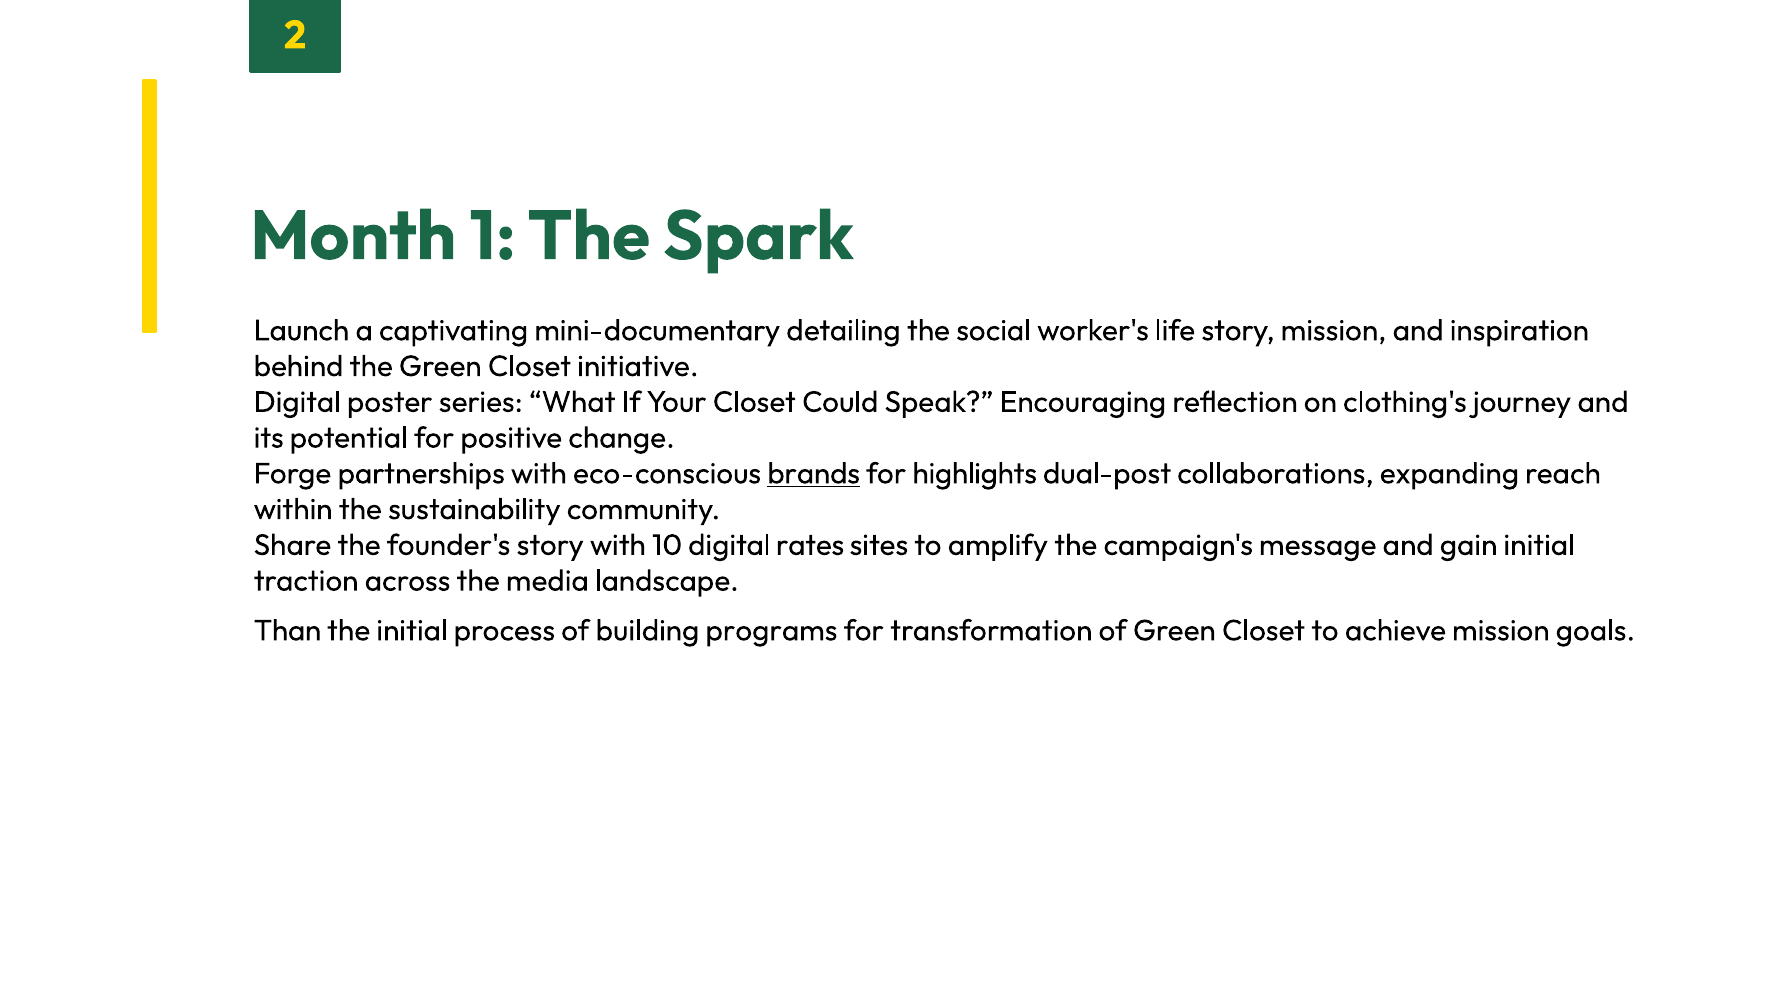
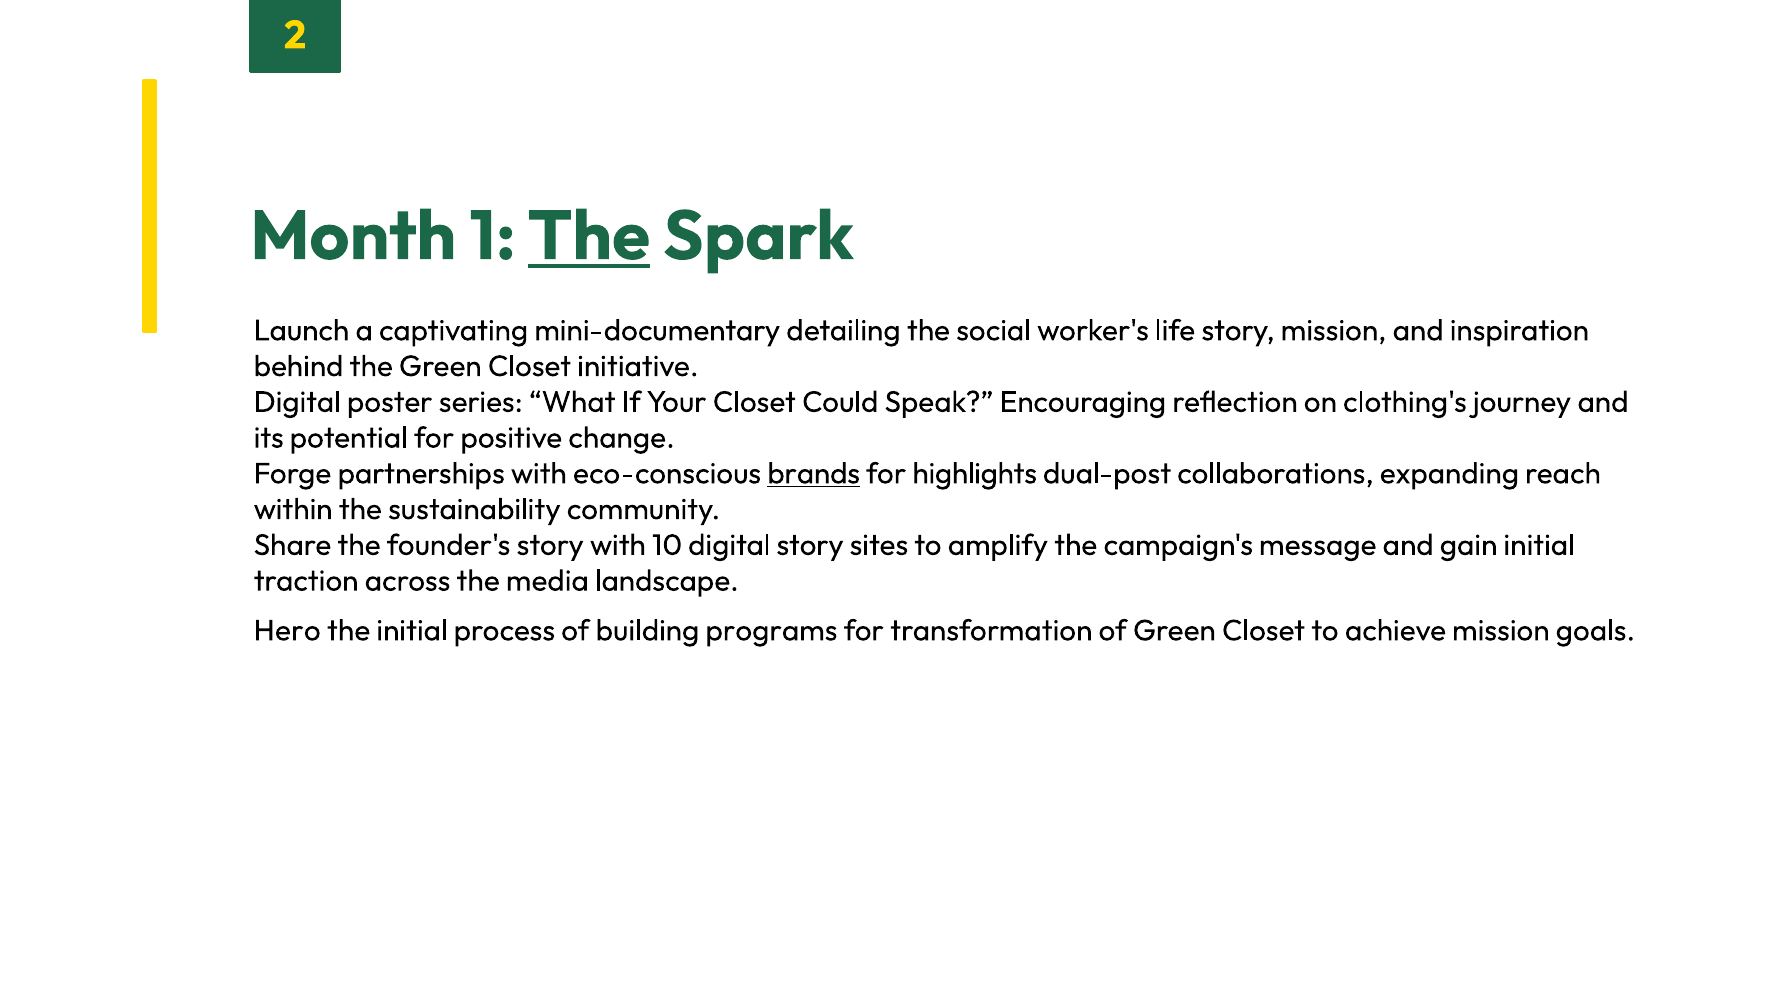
The at (589, 236) underline: none -> present
digital rates: rates -> story
Than: Than -> Hero
